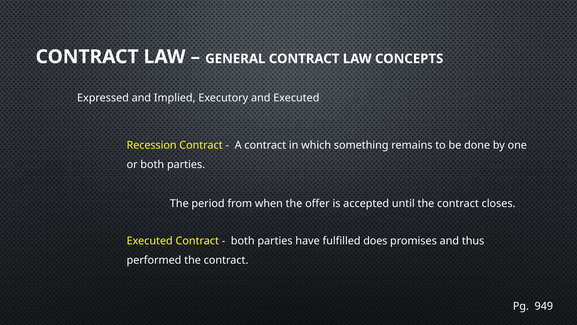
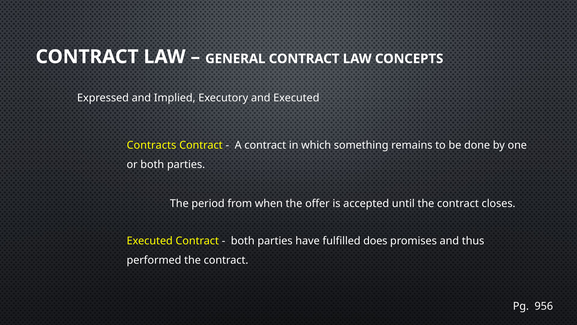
Recession: Recession -> Contracts
949: 949 -> 956
